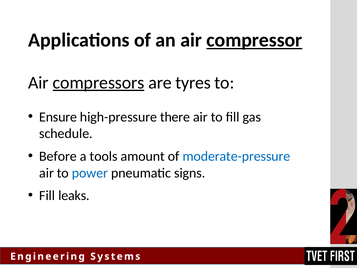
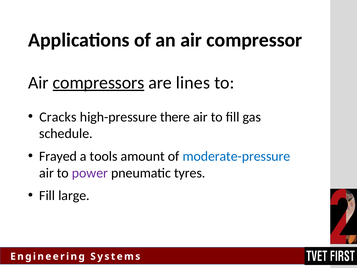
compressor underline: present -> none
tyres: tyres -> lines
Ensure: Ensure -> Cracks
Before: Before -> Frayed
power colour: blue -> purple
signs: signs -> tyres
leaks: leaks -> large
